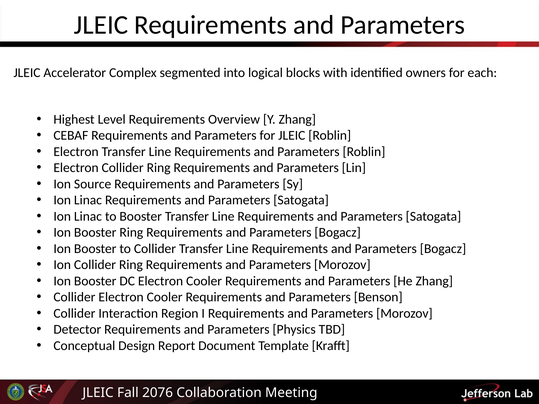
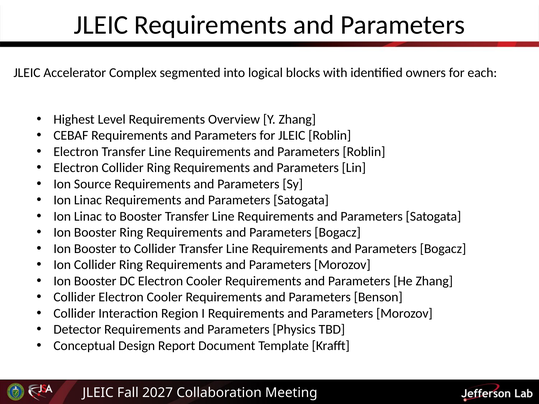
2076: 2076 -> 2027
